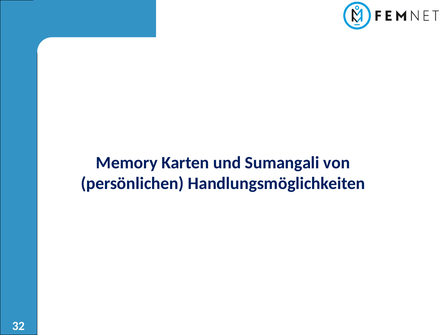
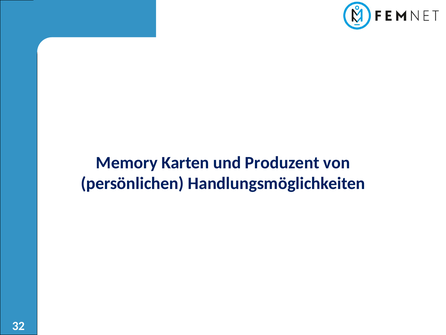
Sumangali: Sumangali -> Produzent
